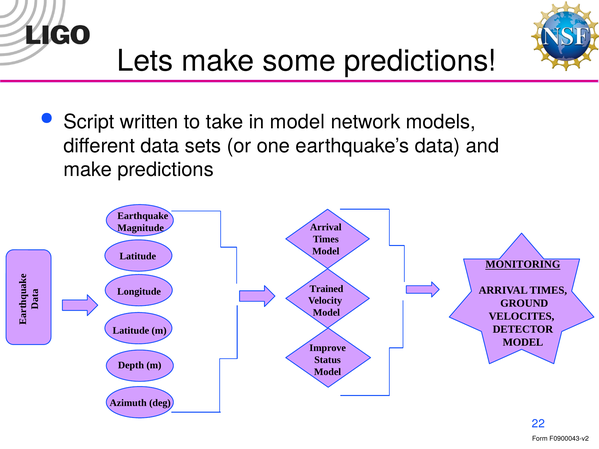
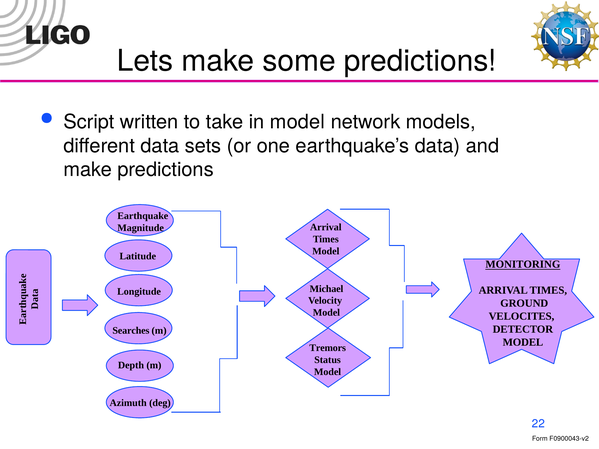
Trained: Trained -> Michael
Latitude at (131, 331): Latitude -> Searches
Improve: Improve -> Tremors
